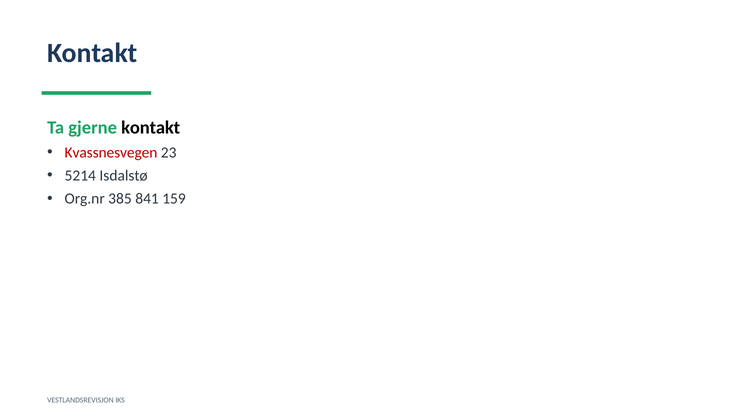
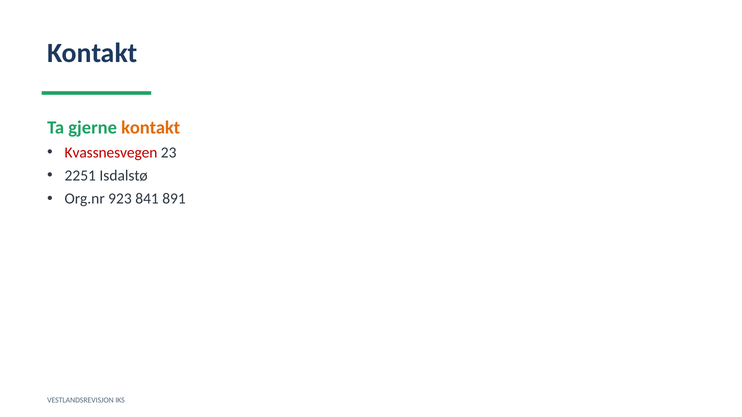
kontakt at (151, 128) colour: black -> orange
5214: 5214 -> 2251
385: 385 -> 923
159: 159 -> 891
